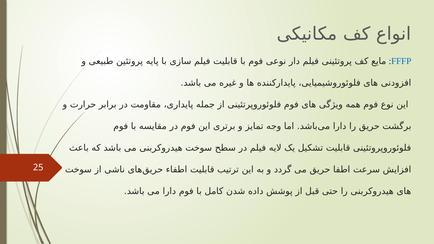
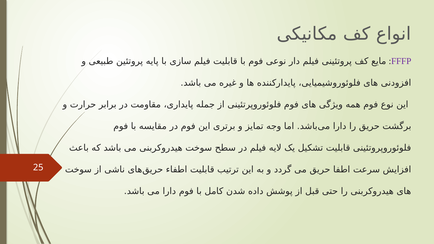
FFFP colour: blue -> purple
